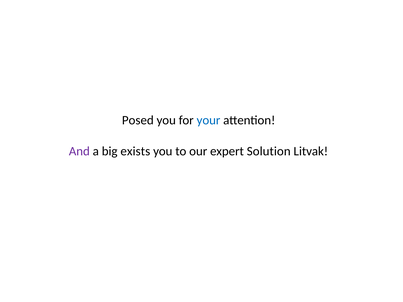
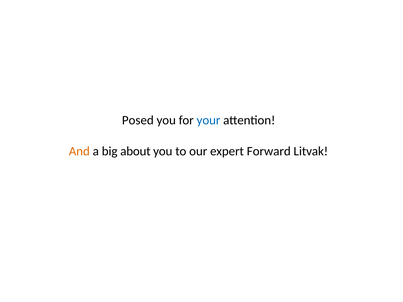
And colour: purple -> orange
exists: exists -> about
Solution: Solution -> Forward
